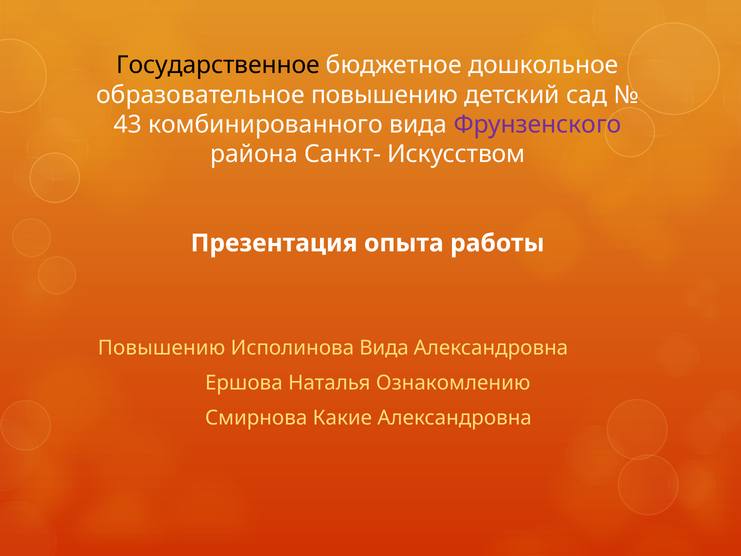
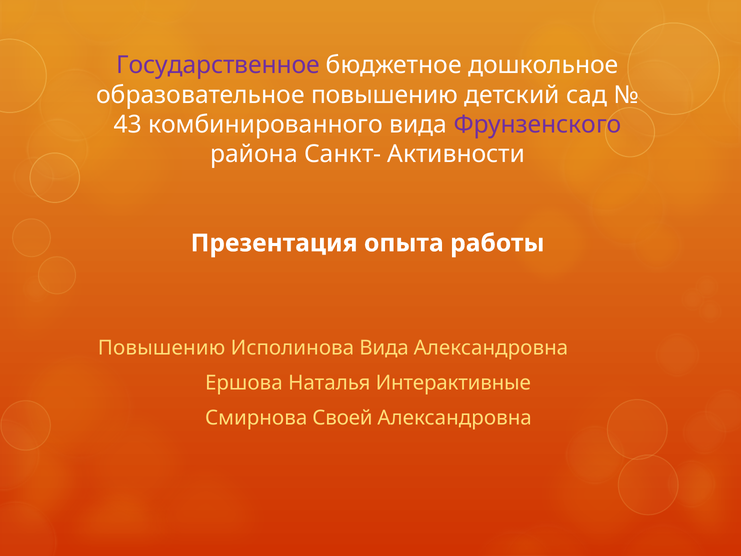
Государственное colour: black -> purple
Искусством: Искусством -> Активности
Ознакомлению: Ознакомлению -> Интерактивные
Какие: Какие -> Своей
